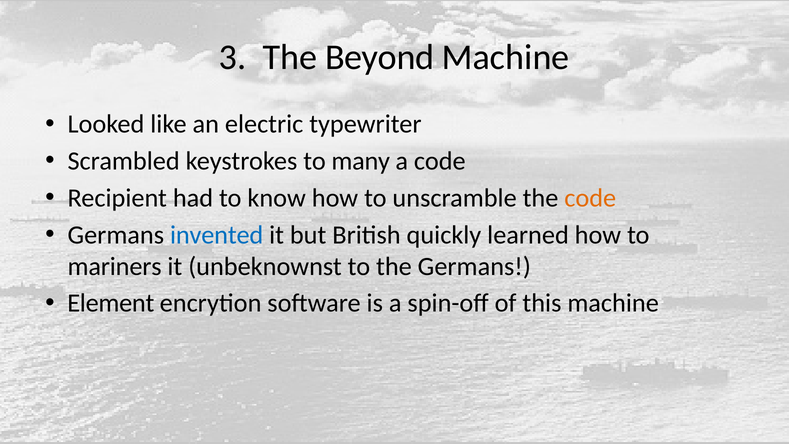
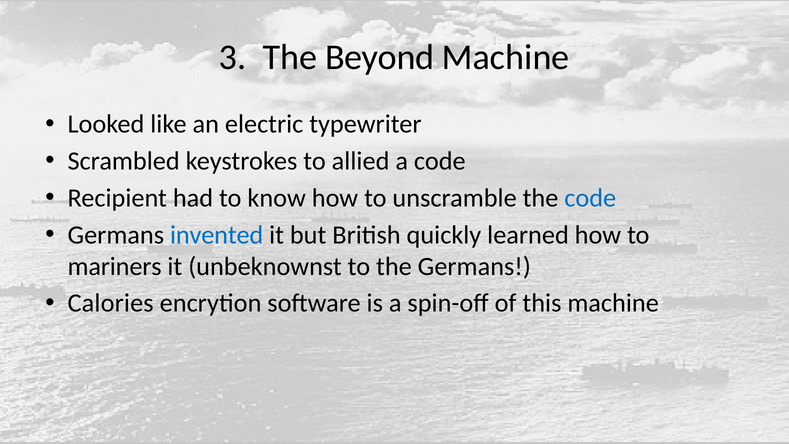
many: many -> allied
code at (590, 198) colour: orange -> blue
Element: Element -> Calories
